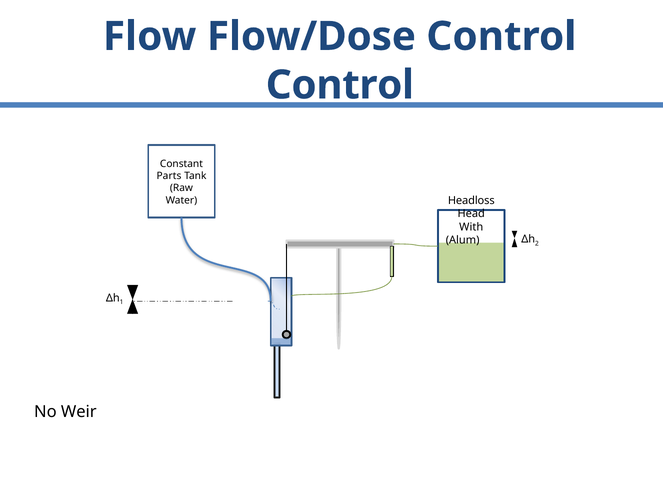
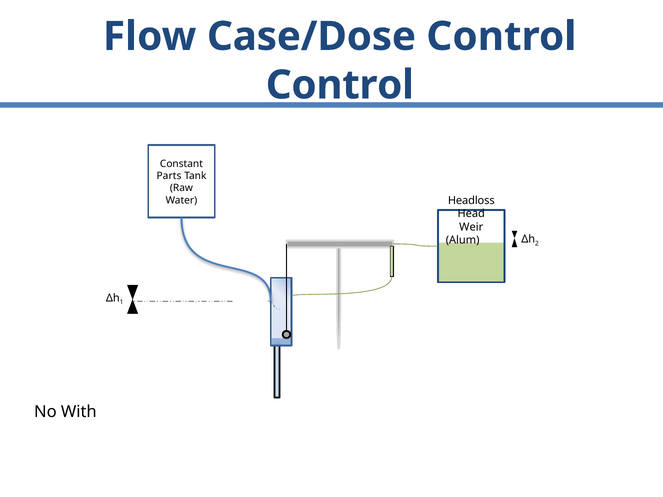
Flow/Dose: Flow/Dose -> Case/Dose
With: With -> Weir
Weir: Weir -> With
